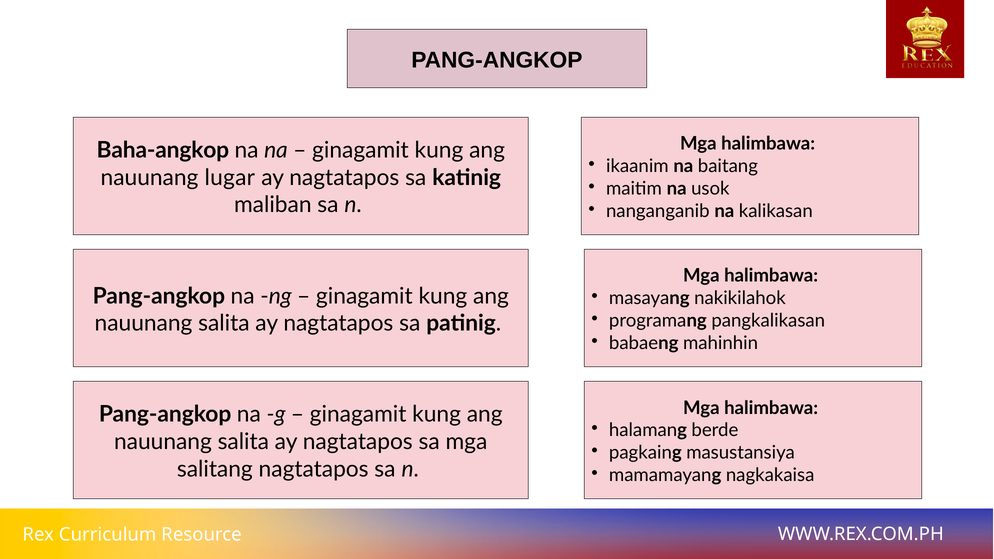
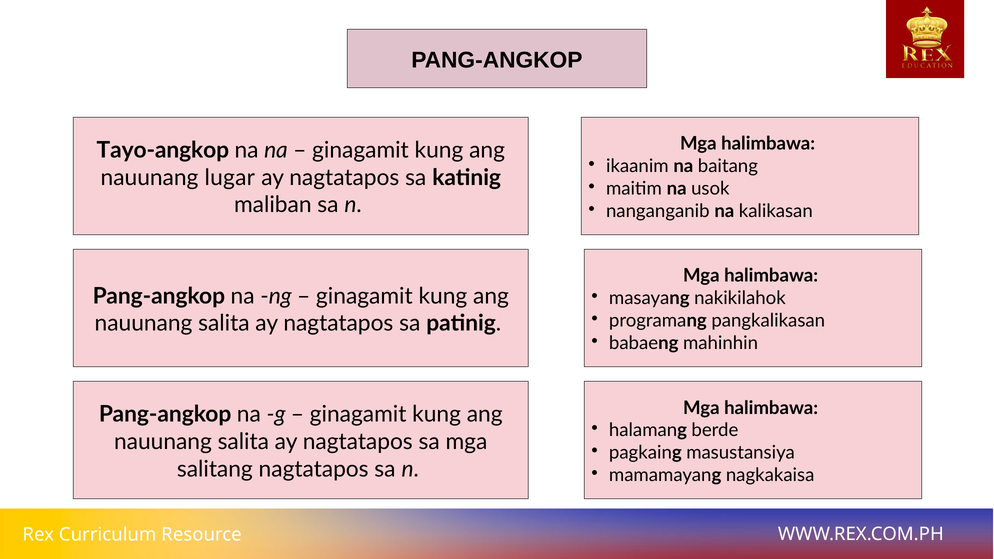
Baha-angkop: Baha-angkop -> Tayo-angkop
